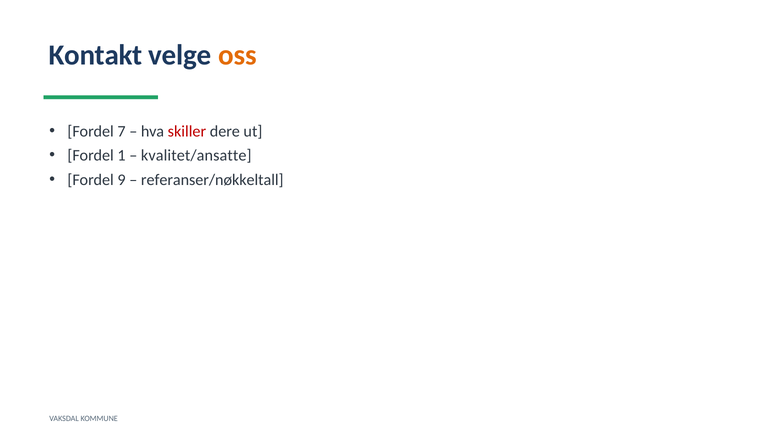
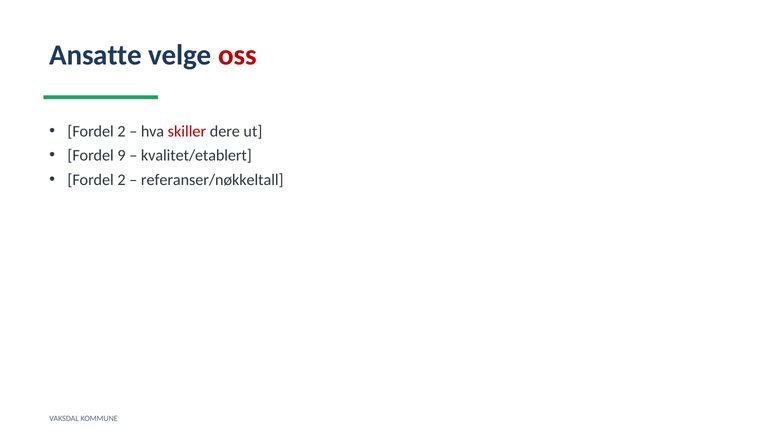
Kontakt: Kontakt -> Ansatte
oss colour: orange -> red
7 at (122, 131): 7 -> 2
1: 1 -> 9
kvalitet/ansatte: kvalitet/ansatte -> kvalitet/etablert
9 at (122, 180): 9 -> 2
